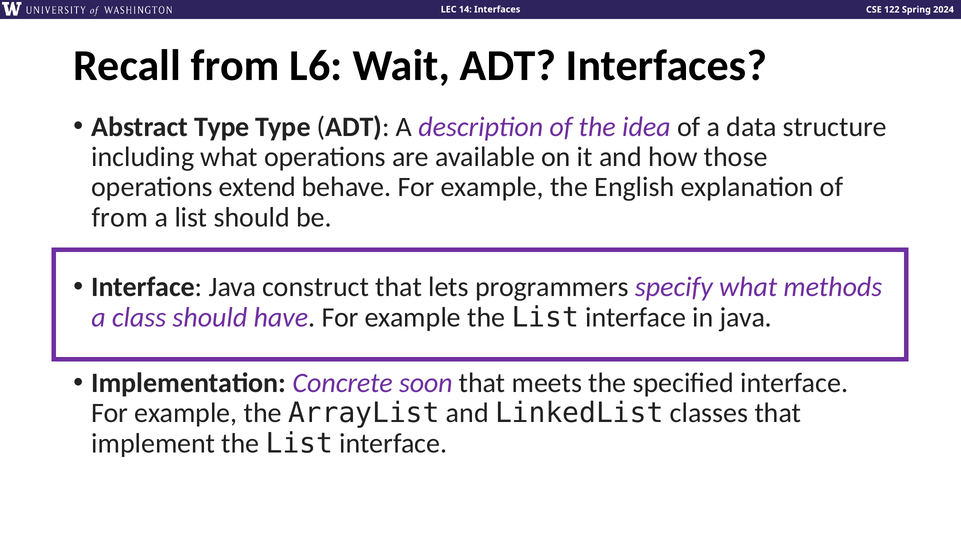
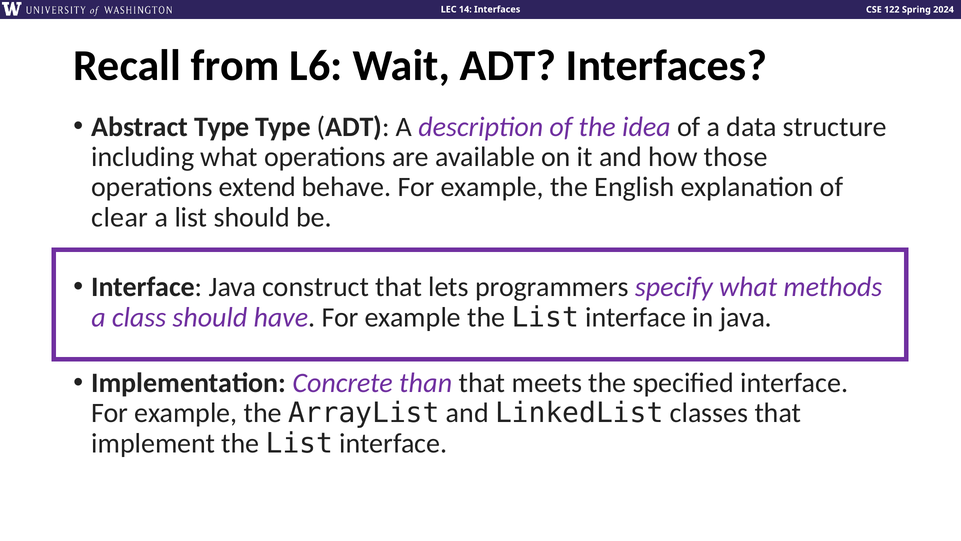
from at (120, 217): from -> clear
soon: soon -> than
